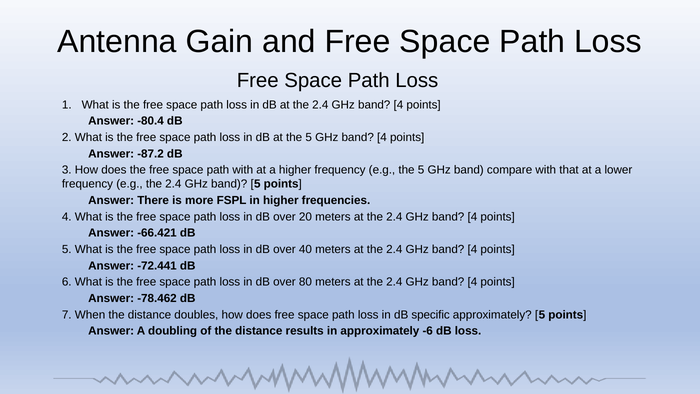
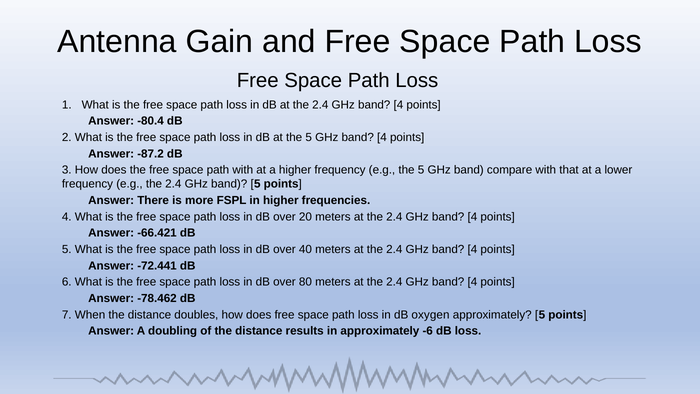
specific: specific -> oxygen
